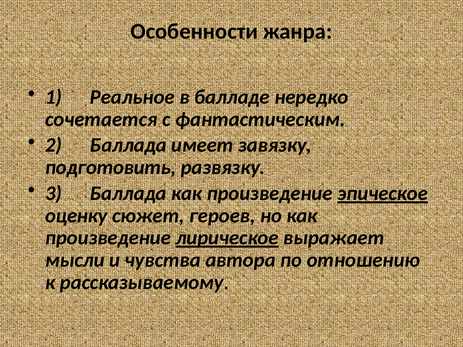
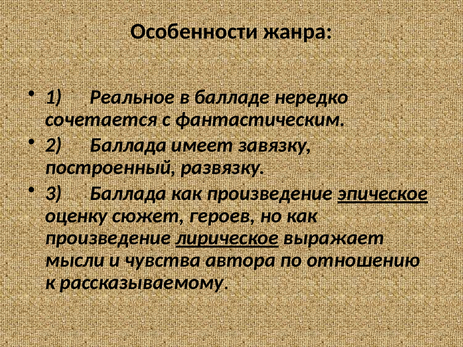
подготовить: подготовить -> построенный
